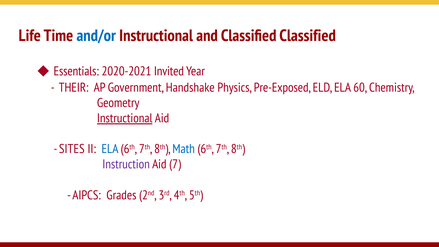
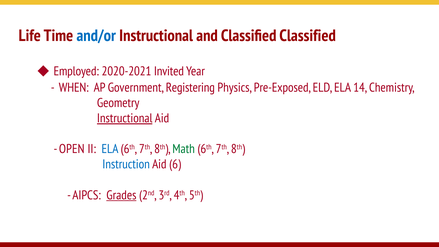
Essentials: Essentials -> Employed
THEIR: THEIR -> WHEN
Handshake: Handshake -> Registering
60: 60 -> 14
SITES: SITES -> OPEN
Math colour: blue -> green
Instruction colour: purple -> blue
7: 7 -> 6
Grades underline: none -> present
